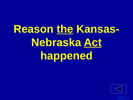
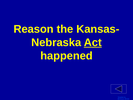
the underline: present -> none
